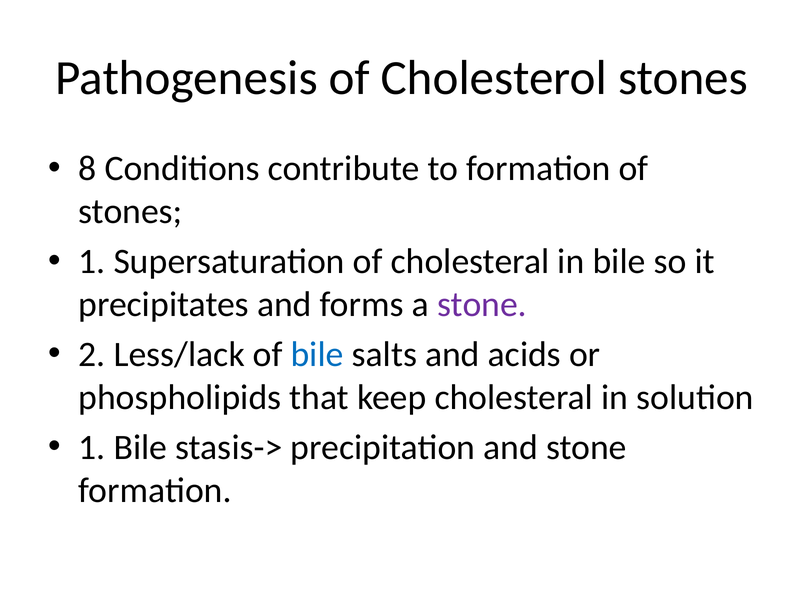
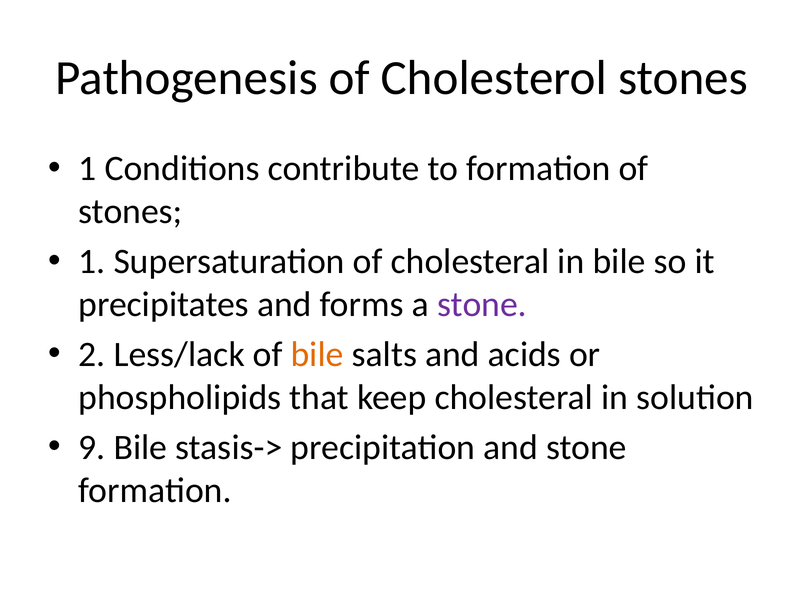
8 at (87, 169): 8 -> 1
bile at (317, 355) colour: blue -> orange
1 at (92, 447): 1 -> 9
